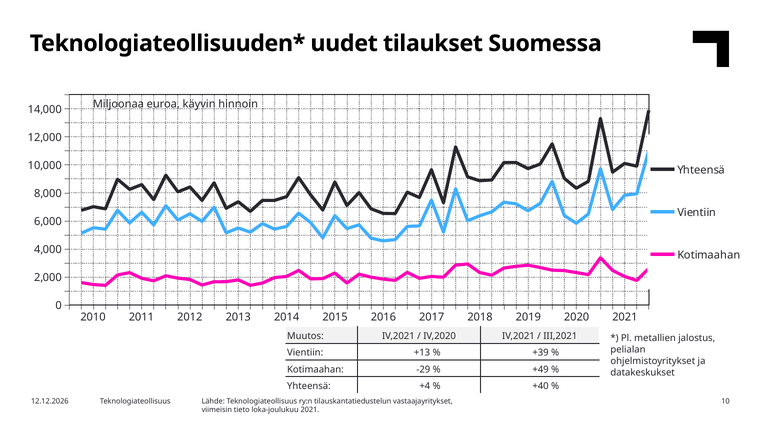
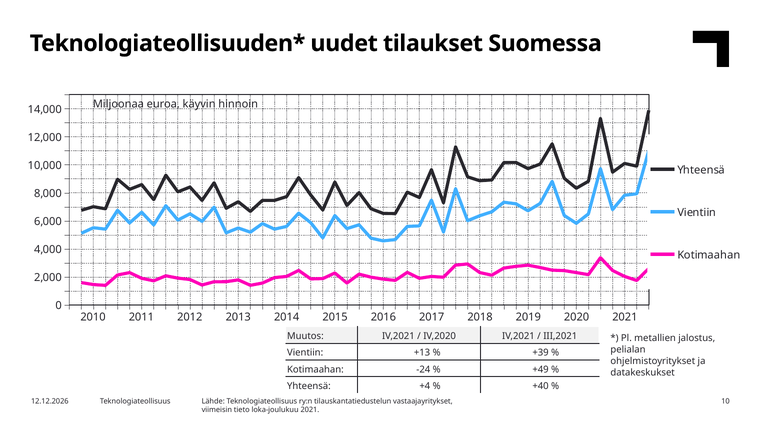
-29: -29 -> -24
